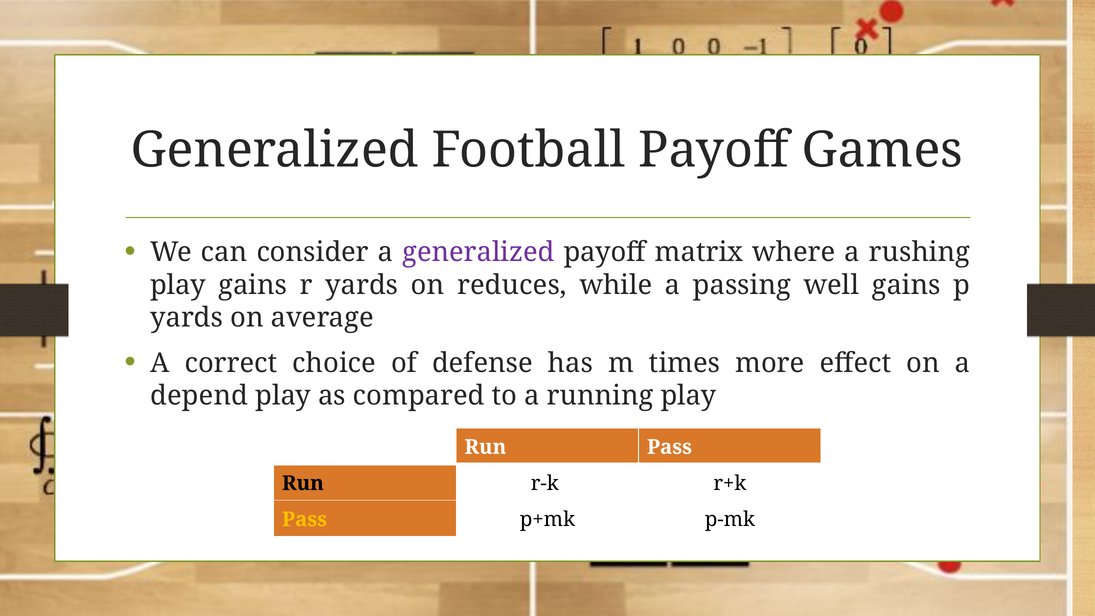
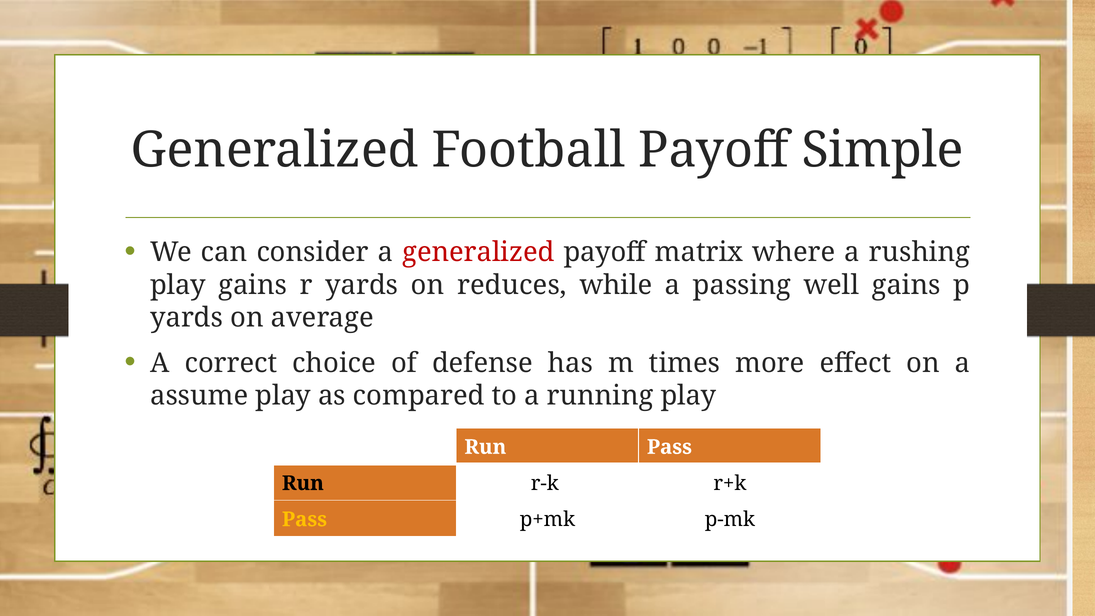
Games: Games -> Simple
generalized at (478, 252) colour: purple -> red
depend: depend -> assume
